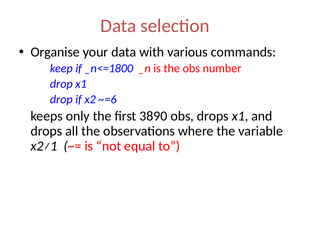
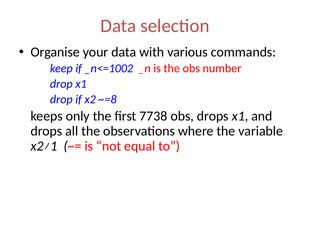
_n<=1800: _n<=1800 -> _n<=1002
~=6: ~=6 -> ~=8
3890: 3890 -> 7738
